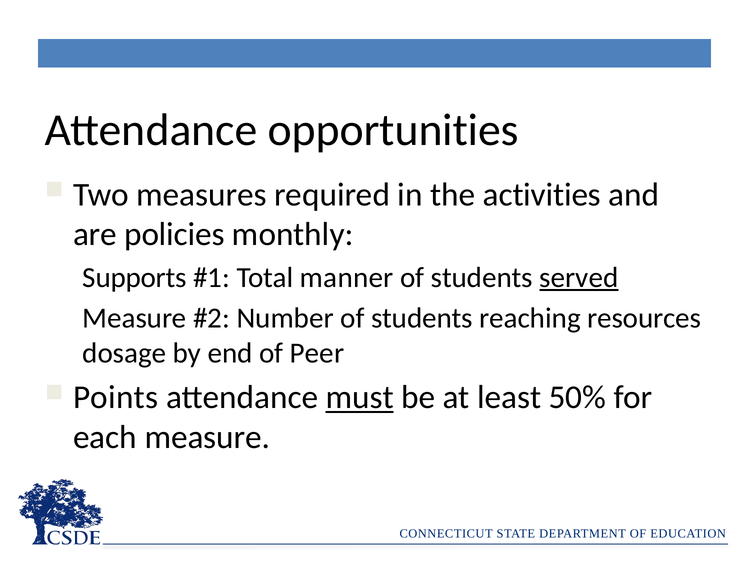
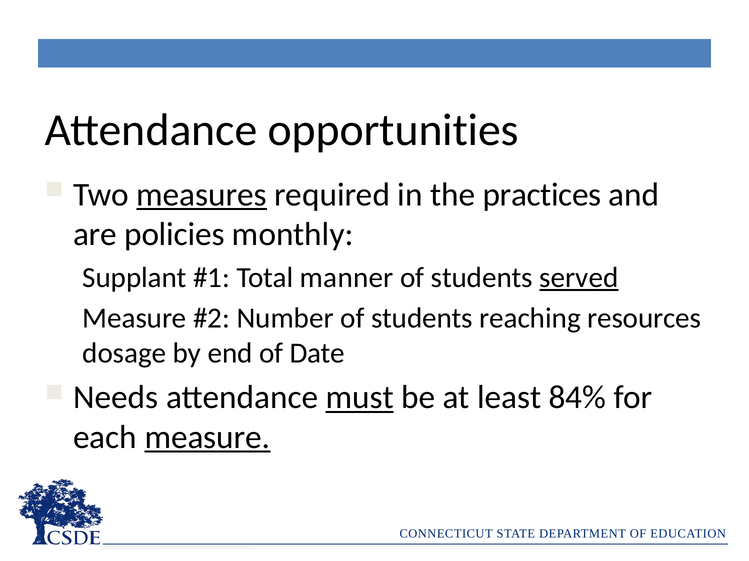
measures underline: none -> present
activities: activities -> practices
Supports: Supports -> Supplant
Peer: Peer -> Date
Points: Points -> Needs
50%: 50% -> 84%
measure at (207, 438) underline: none -> present
